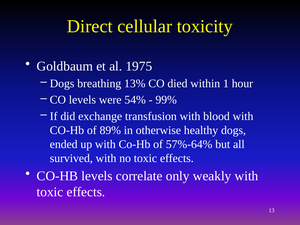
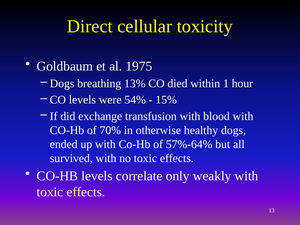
99%: 99% -> 15%
89%: 89% -> 70%
